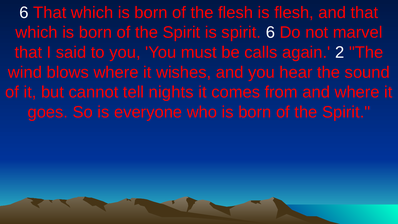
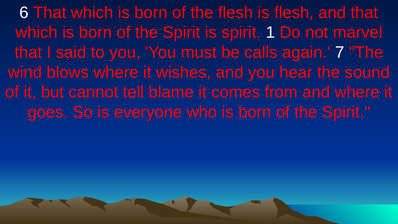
spirit 6: 6 -> 1
2: 2 -> 7
nights: nights -> blame
